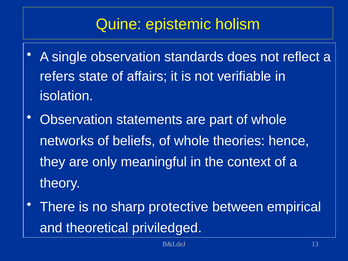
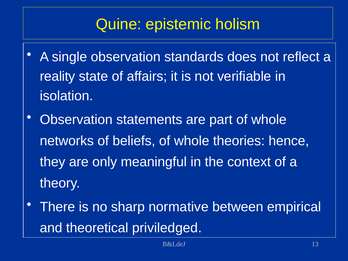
refers: refers -> reality
protective: protective -> normative
